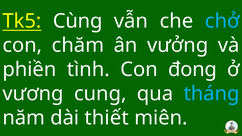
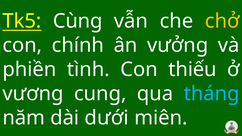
chở colour: light blue -> yellow
chăm: chăm -> chính
đong: đong -> thiếu
thiết: thiết -> dưới
